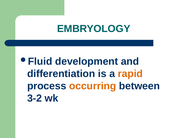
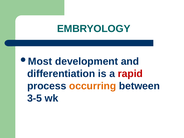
Fluid: Fluid -> Most
rapid colour: orange -> red
3-2: 3-2 -> 3-5
